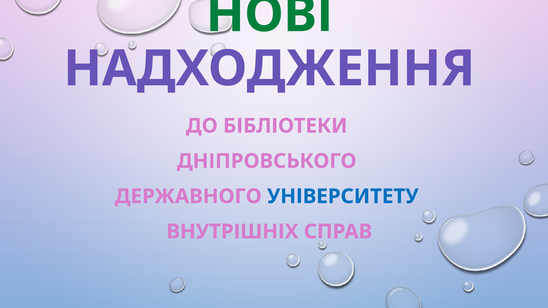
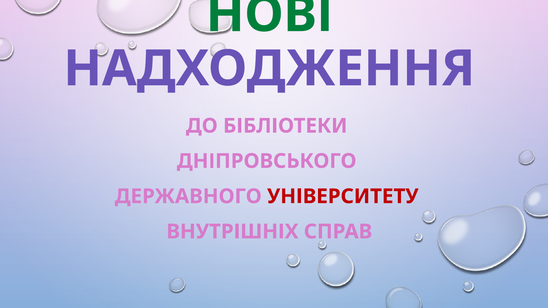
УНІВЕРСИТЕТУ colour: blue -> red
